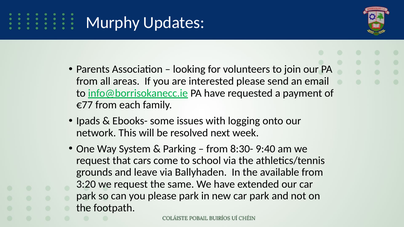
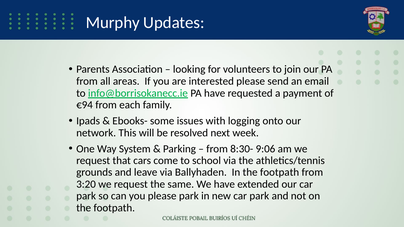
€77: €77 -> €94
9:40: 9:40 -> 9:06
In the available: available -> footpath
